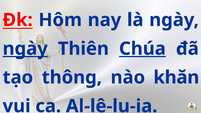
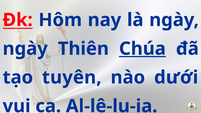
ngày at (25, 49) underline: present -> none
thông: thông -> tuyên
khăn: khăn -> dưới
